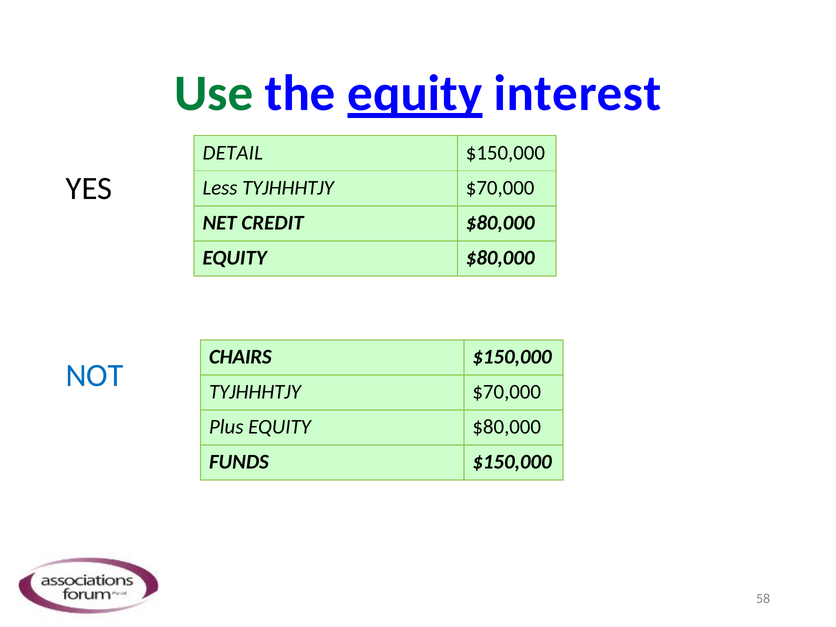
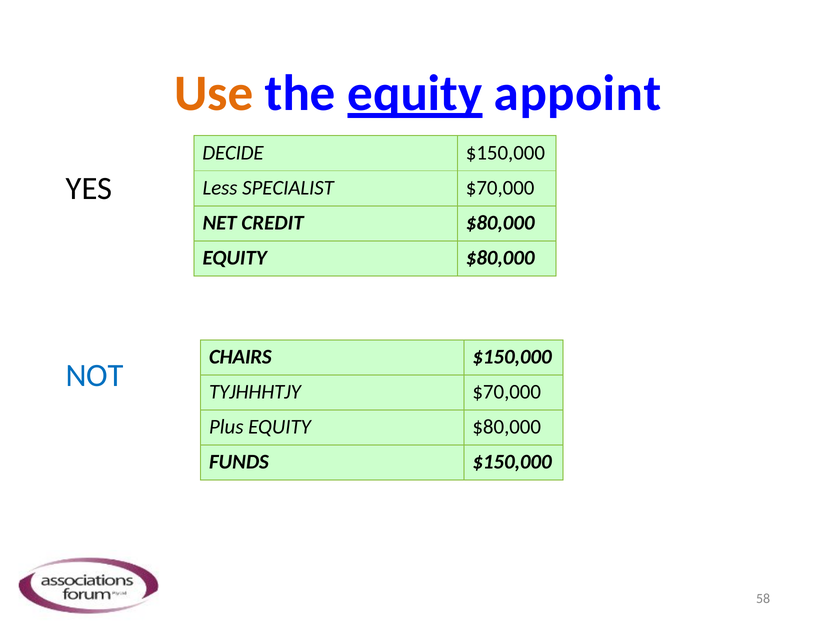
Use colour: green -> orange
interest: interest -> appoint
DETAIL: DETAIL -> DECIDE
Less TYJHHHTJY: TYJHHHTJY -> SPECIALIST
